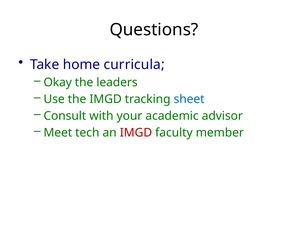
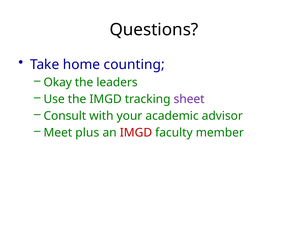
curricula: curricula -> counting
sheet colour: blue -> purple
tech: tech -> plus
